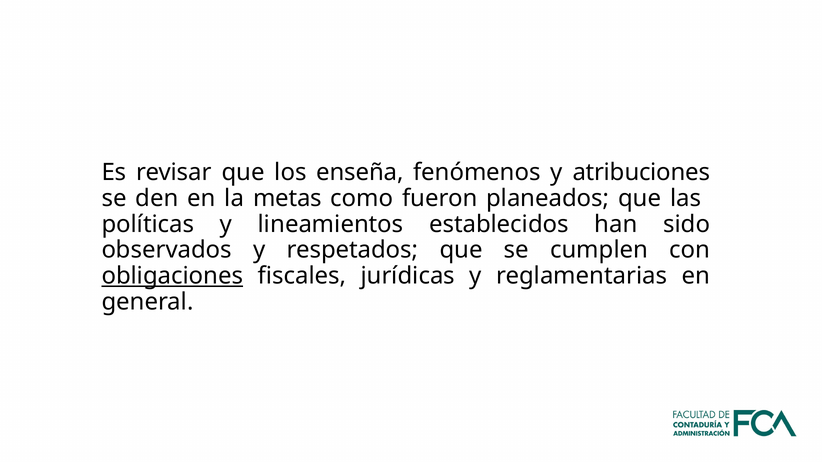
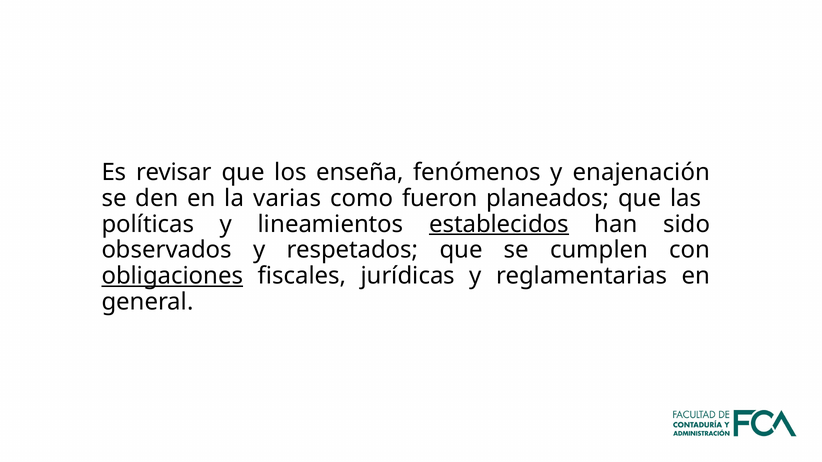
atribuciones: atribuciones -> enajenación
metas: metas -> varias
establecidos underline: none -> present
